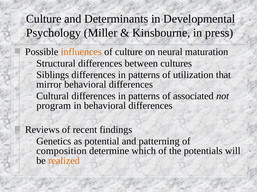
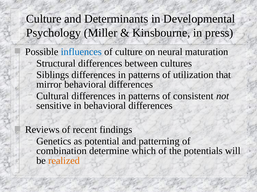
influences colour: orange -> blue
associated: associated -> consistent
program: program -> sensitive
composition: composition -> combination
